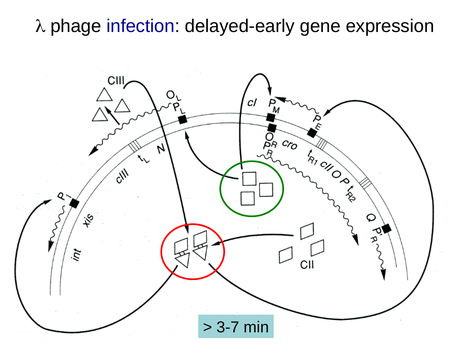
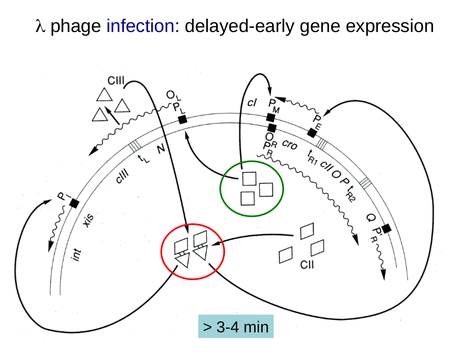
3-7: 3-7 -> 3-4
